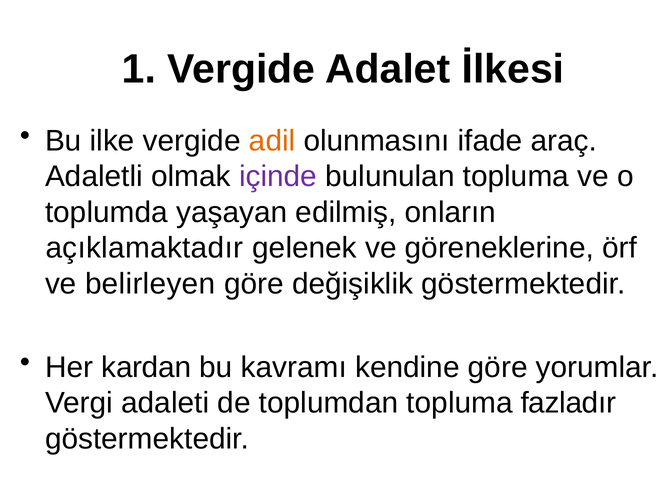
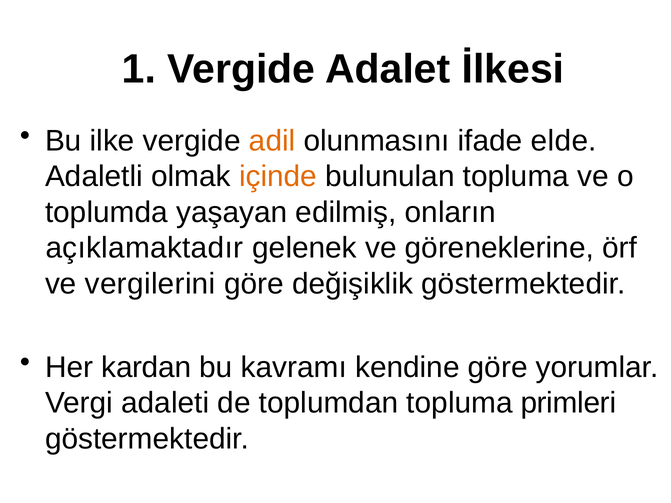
araç: araç -> elde
içinde colour: purple -> orange
belirleyen: belirleyen -> vergilerini
fazladır: fazladır -> primleri
